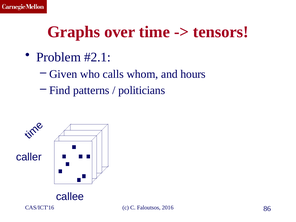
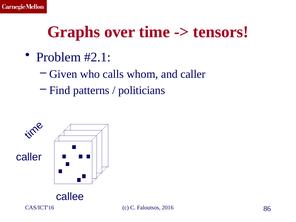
and hours: hours -> caller
